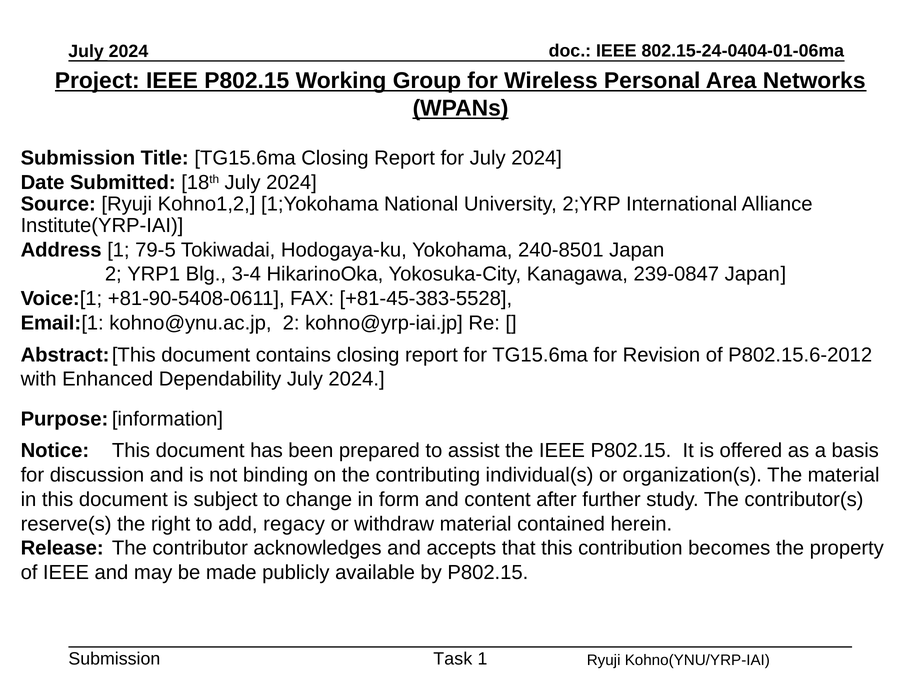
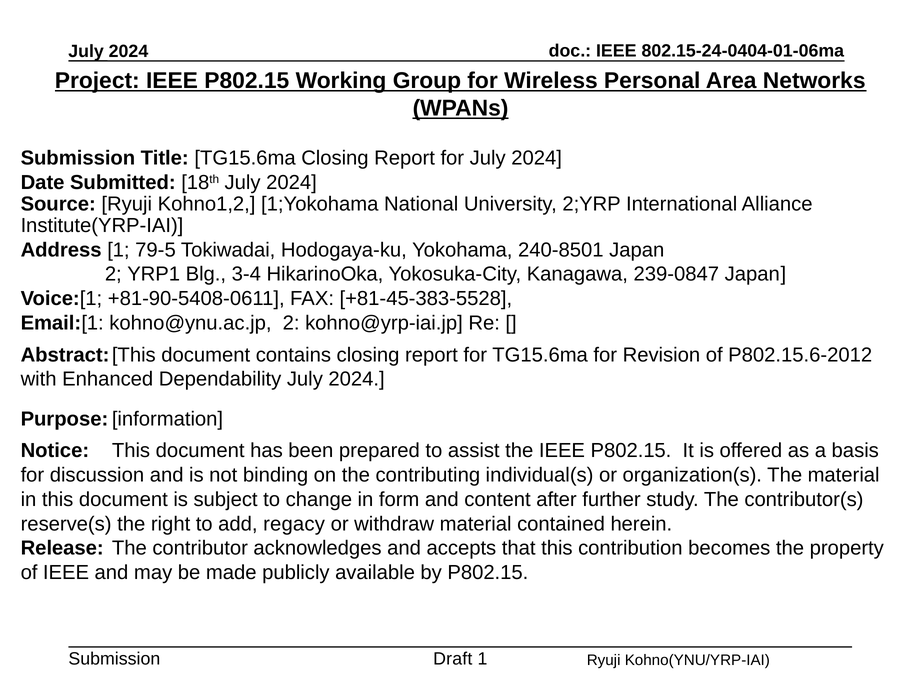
Task: Task -> Draft
